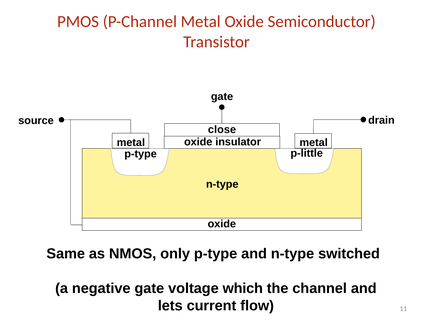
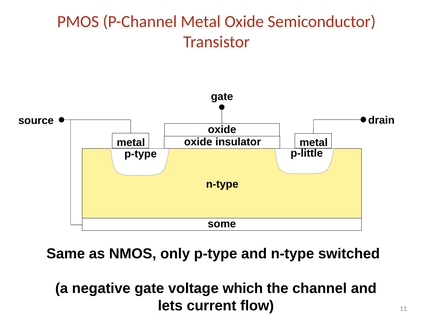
close at (222, 129): close -> oxide
oxide at (222, 224): oxide -> some
